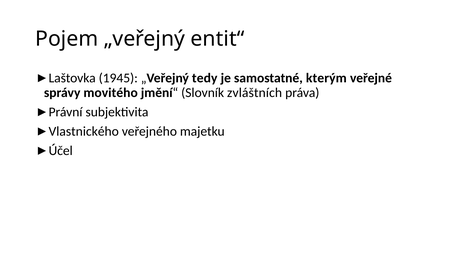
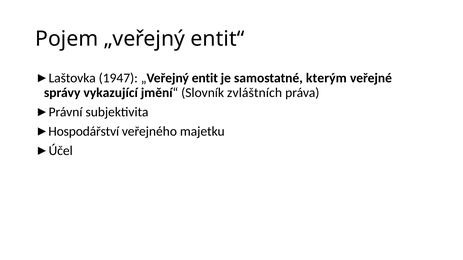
1945: 1945 -> 1947
tedy: tedy -> entit
movitého: movitého -> vykazující
Vlastnického: Vlastnického -> Hospodářství
